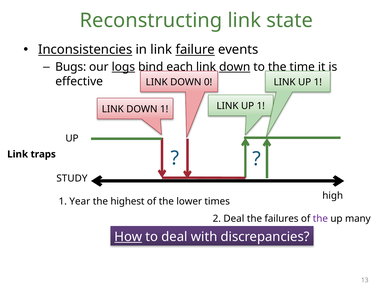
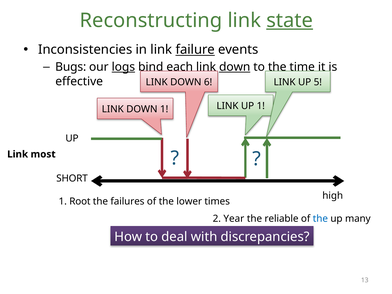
state underline: none -> present
Inconsistencies underline: present -> none
0: 0 -> 6
1 at (318, 82): 1 -> 5
traps: traps -> most
STUDY: STUDY -> SHORT
Year: Year -> Root
highest: highest -> failures
2 Deal: Deal -> Year
failures: failures -> reliable
the at (320, 219) colour: purple -> blue
How underline: present -> none
